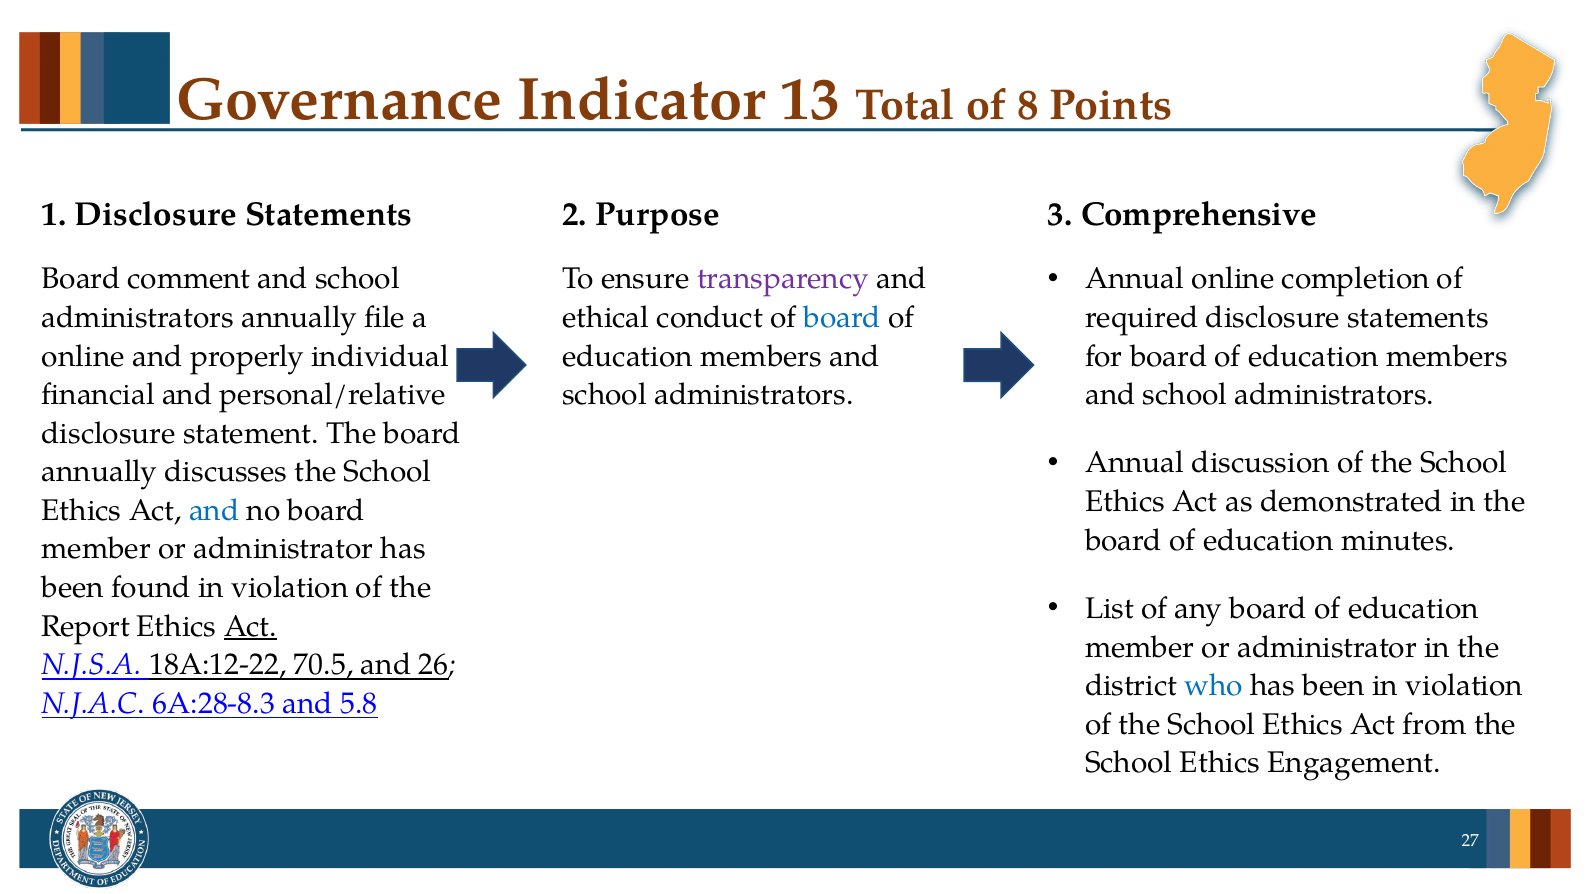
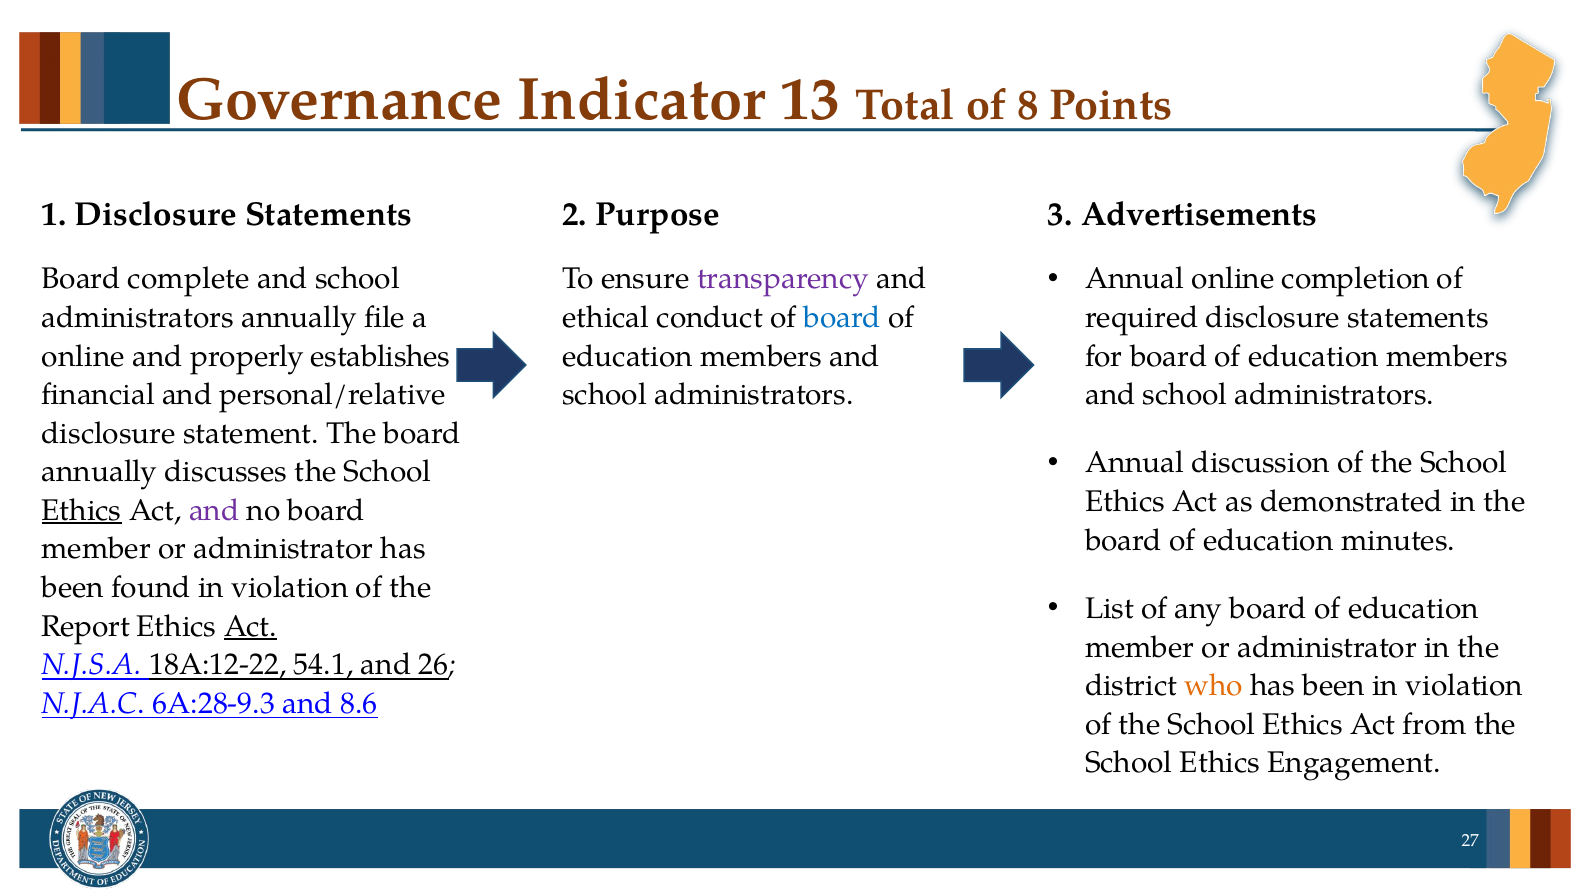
Comprehensive: Comprehensive -> Advertisements
comment: comment -> complete
individual: individual -> establishes
Ethics at (82, 511) underline: none -> present
and at (214, 511) colour: blue -> purple
70.5: 70.5 -> 54.1
who colour: blue -> orange
6A:28-8.3: 6A:28-8.3 -> 6A:28-9.3
5.8: 5.8 -> 8.6
